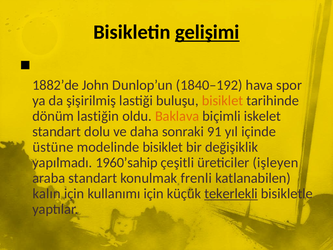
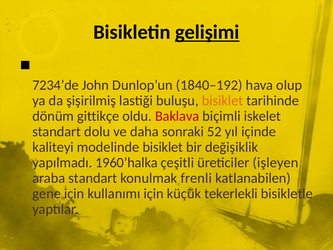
1882’de: 1882’de -> 7234’de
spor: spor -> olup
lastiğin: lastiğin -> gittikçe
Baklava colour: orange -> red
91: 91 -> 52
üstüne: üstüne -> kaliteyi
1960’sahip: 1960’sahip -> 1960’halka
kalın: kalın -> gene
tekerlekli underline: present -> none
